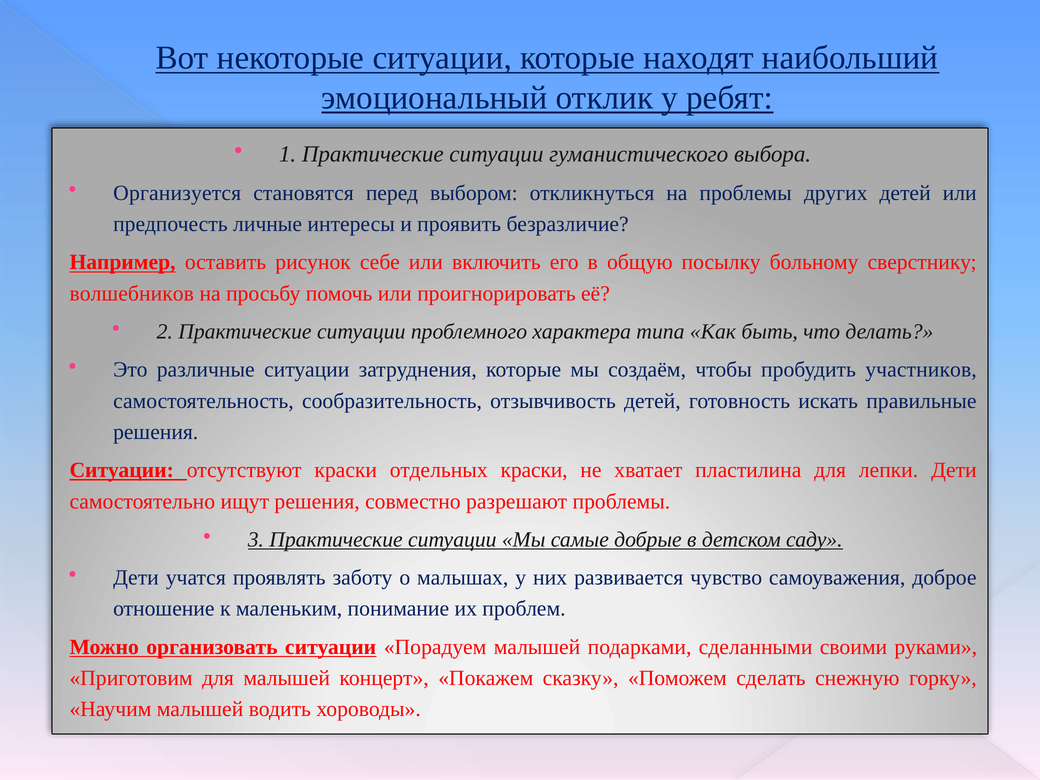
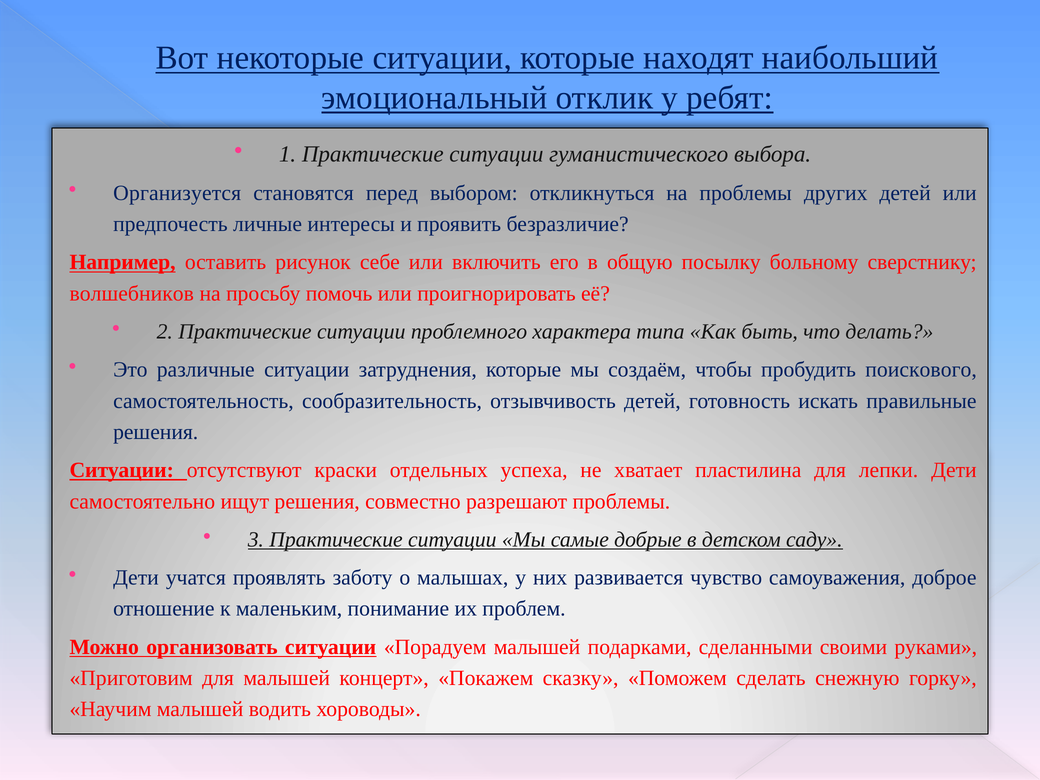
участников: участников -> поискового
отдельных краски: краски -> успеха
